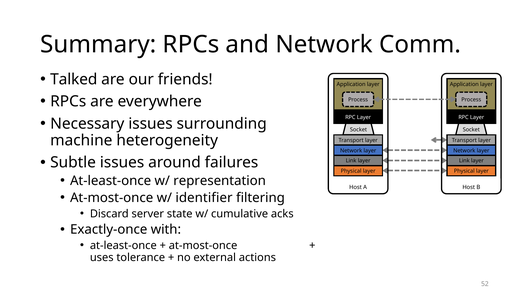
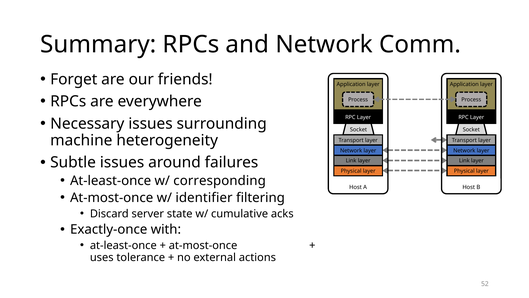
Talked: Talked -> Forget
representation: representation -> corresponding
